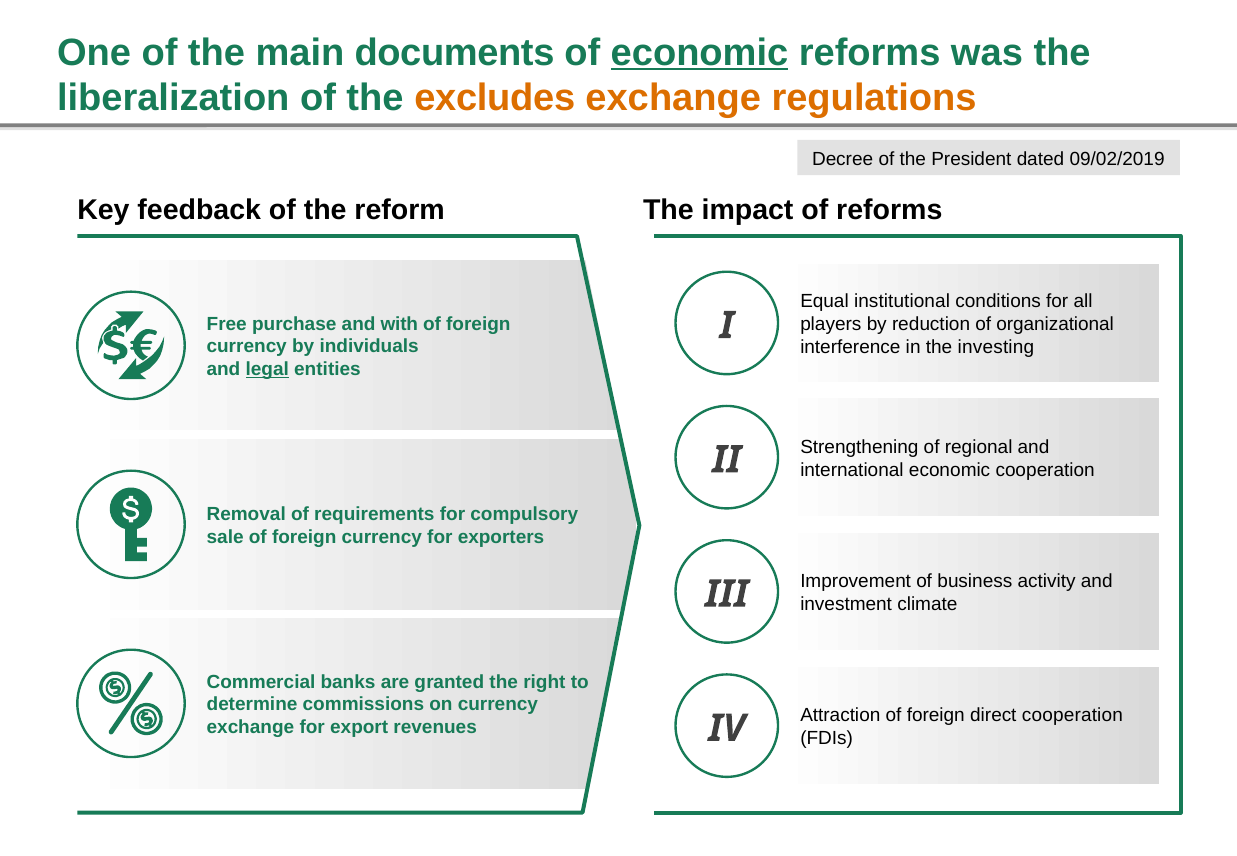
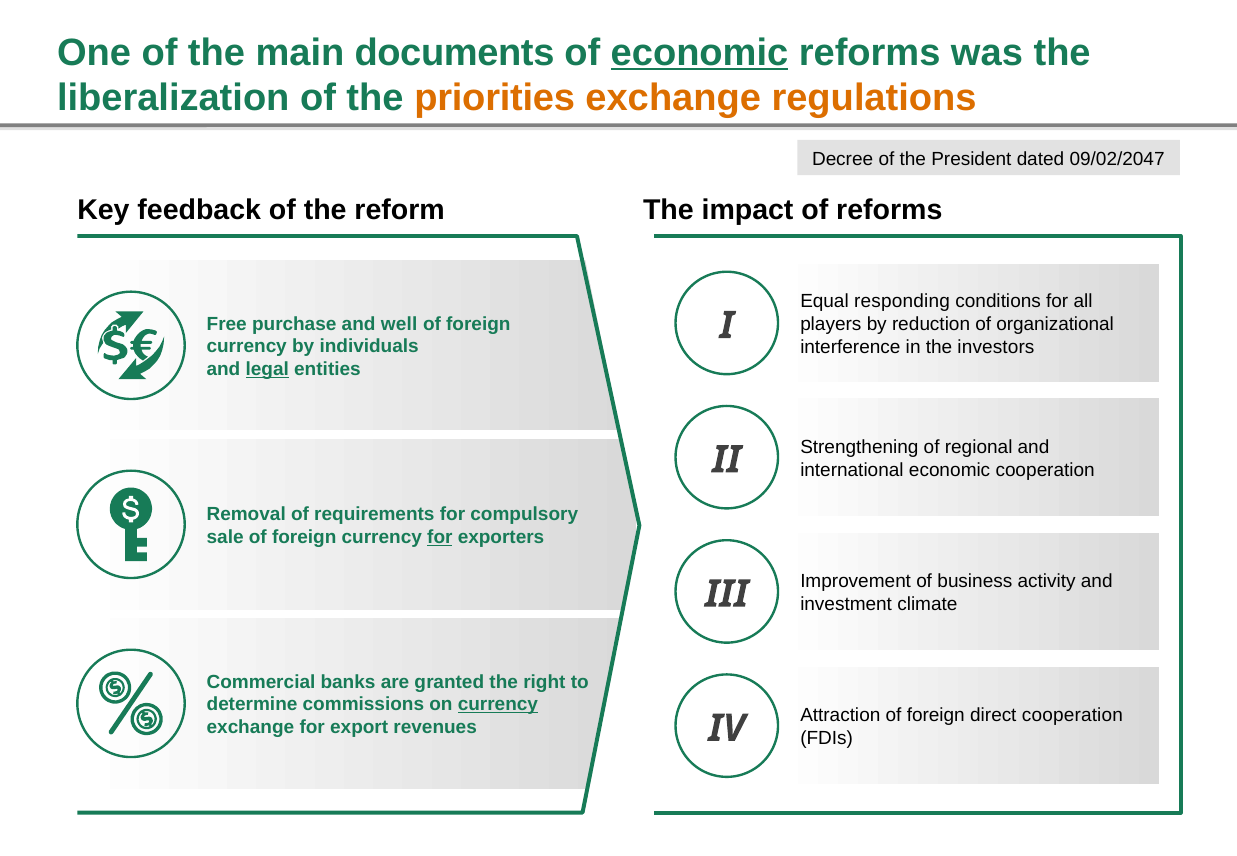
excludes: excludes -> priorities
09/02/2019: 09/02/2019 -> 09/02/2047
institutional: institutional -> responding
with: with -> well
investing: investing -> investors
for at (440, 537) underline: none -> present
currency at (498, 705) underline: none -> present
